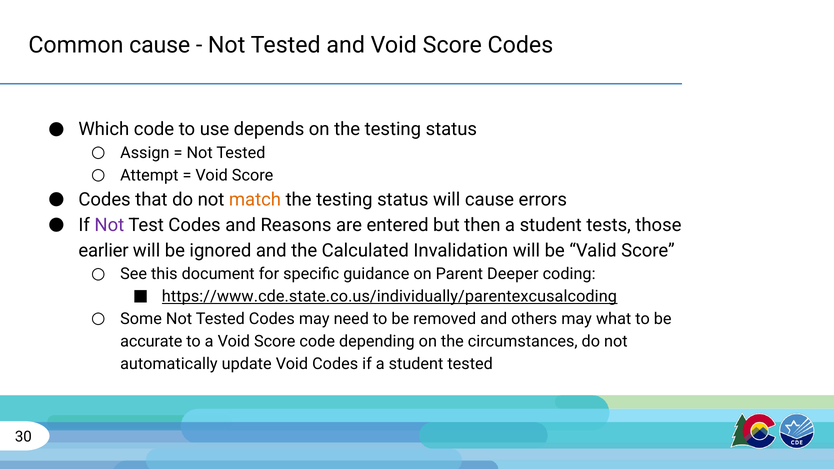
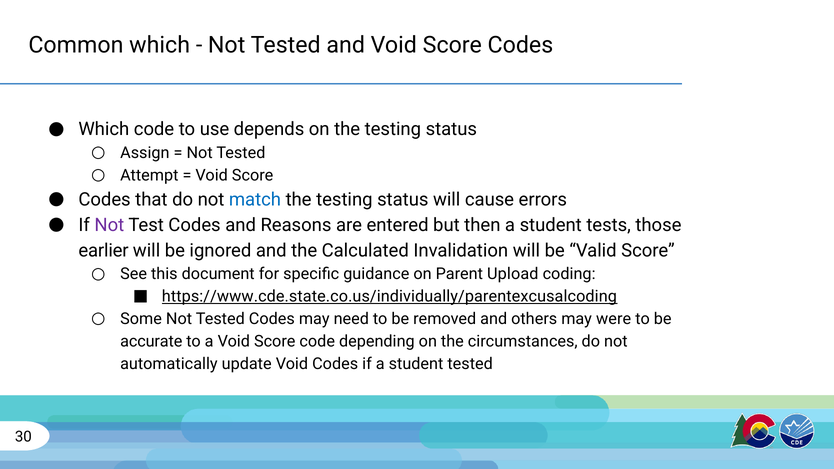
Common cause: cause -> which
match colour: orange -> blue
Deeper: Deeper -> Upload
what: what -> were
